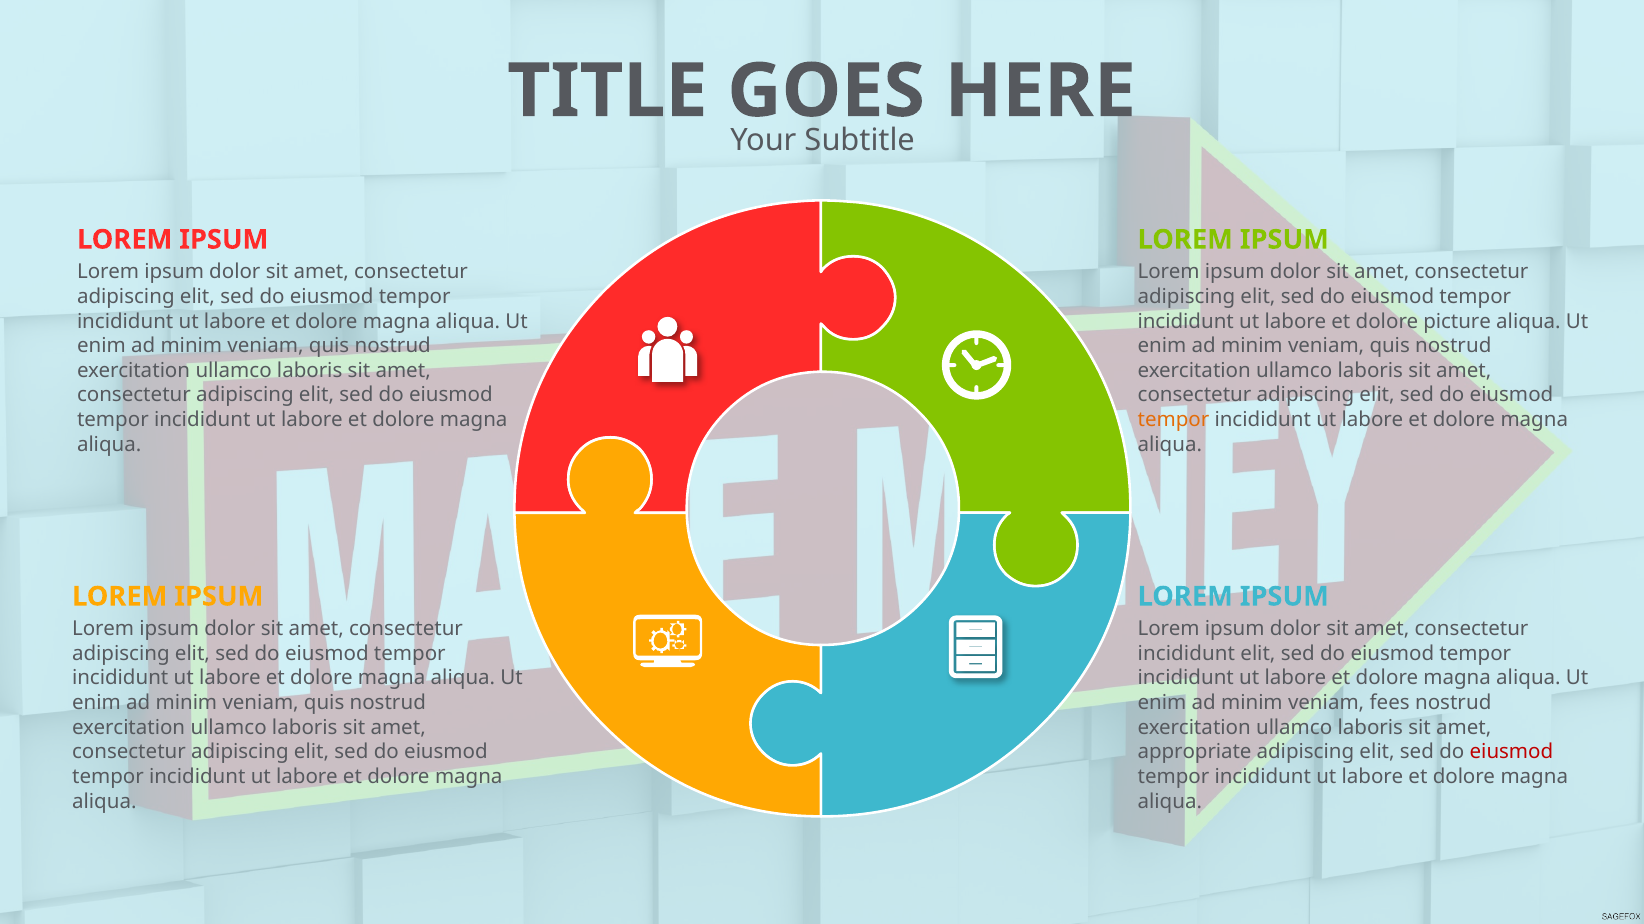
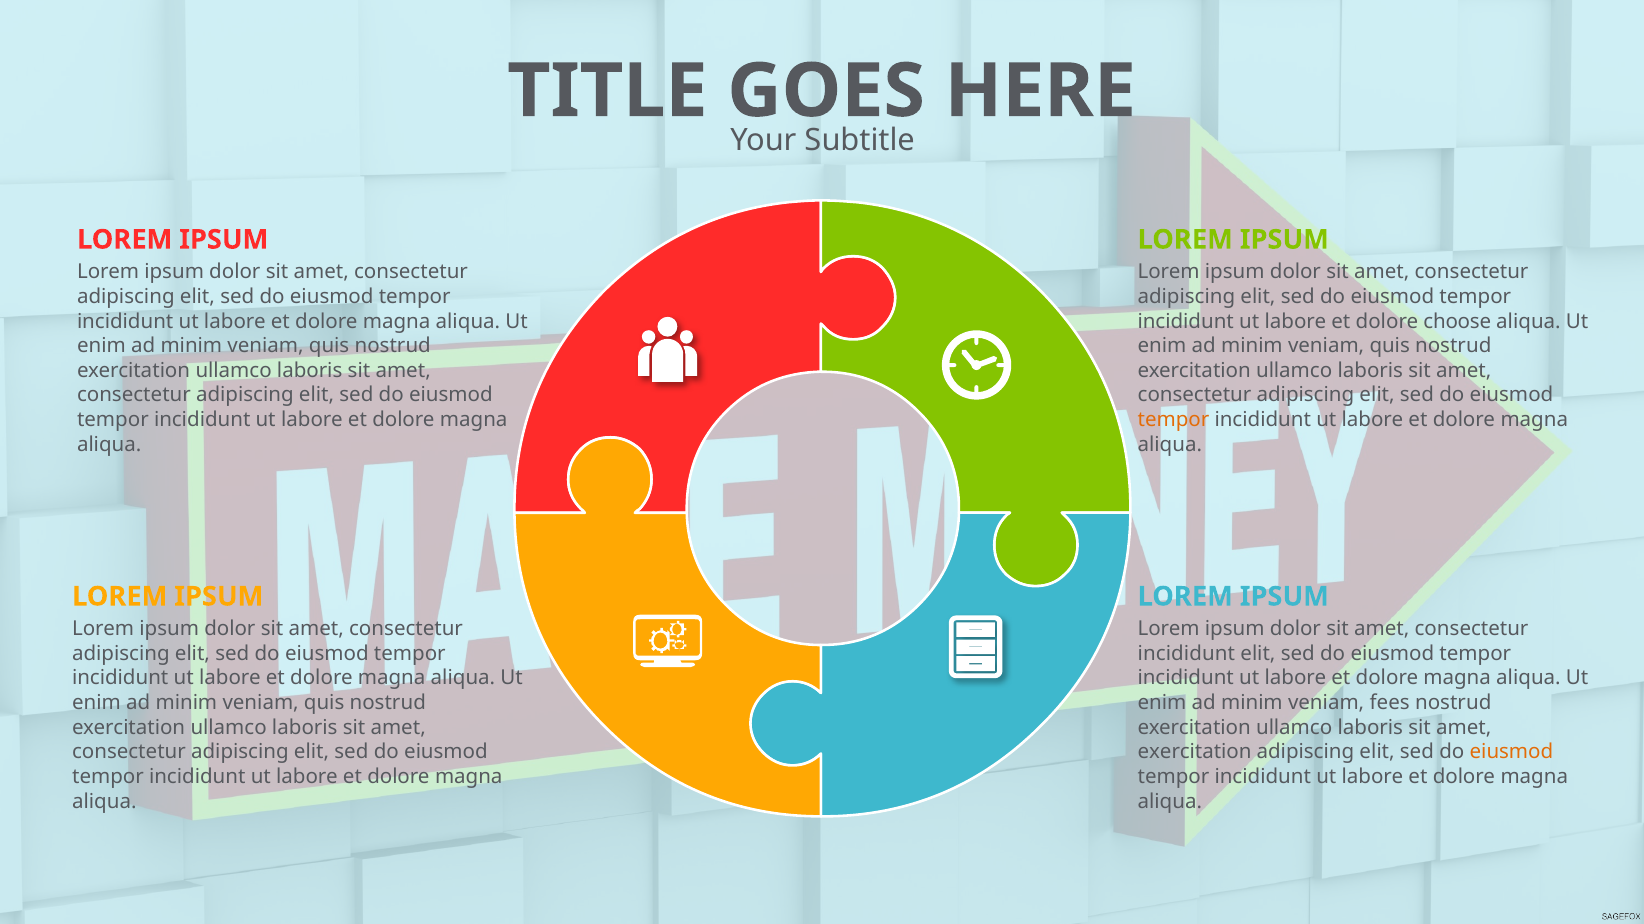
picture: picture -> choose
appropriate at (1195, 753): appropriate -> exercitation
eiusmod at (1511, 753) colour: red -> orange
